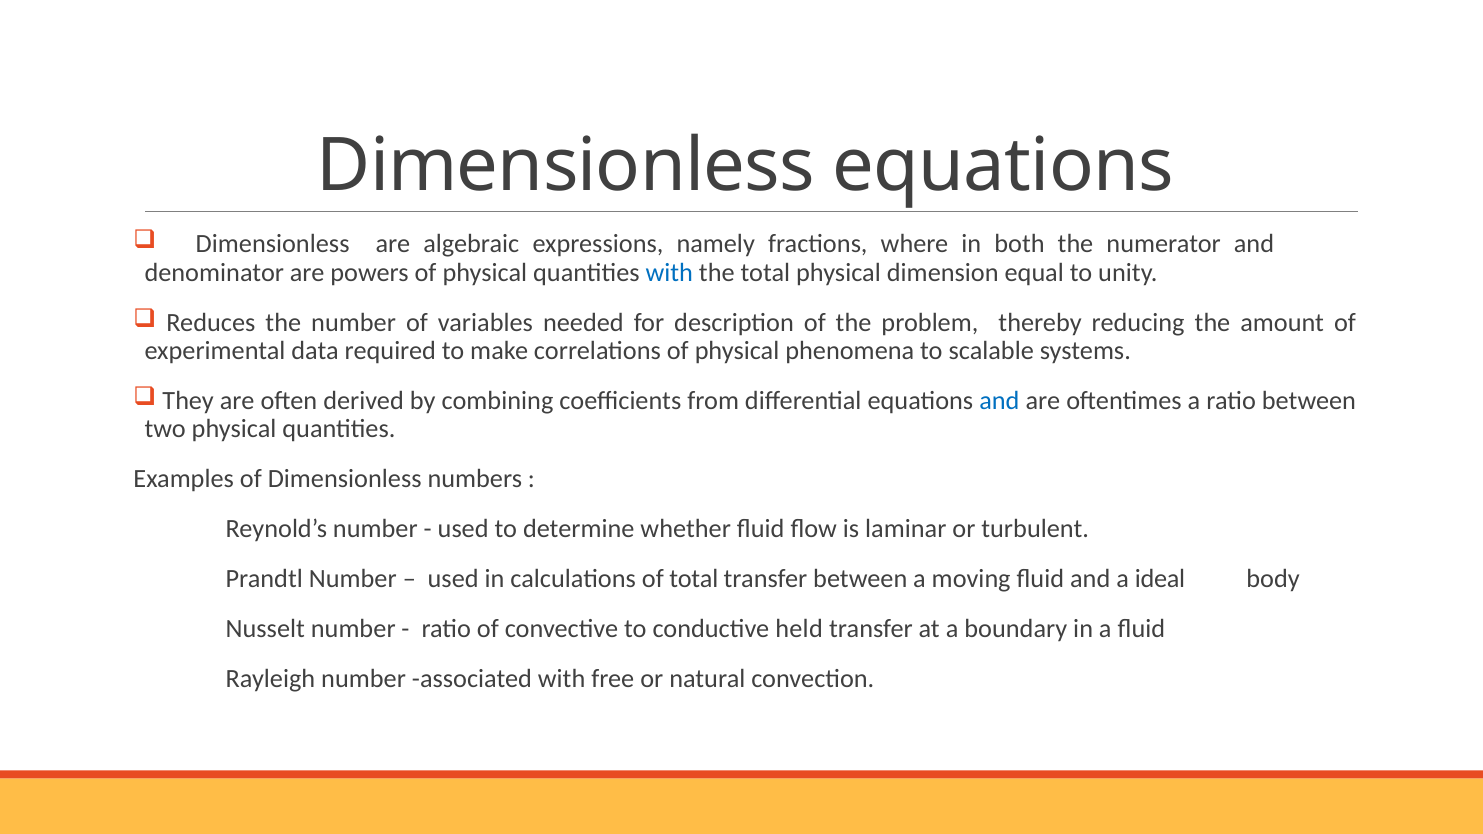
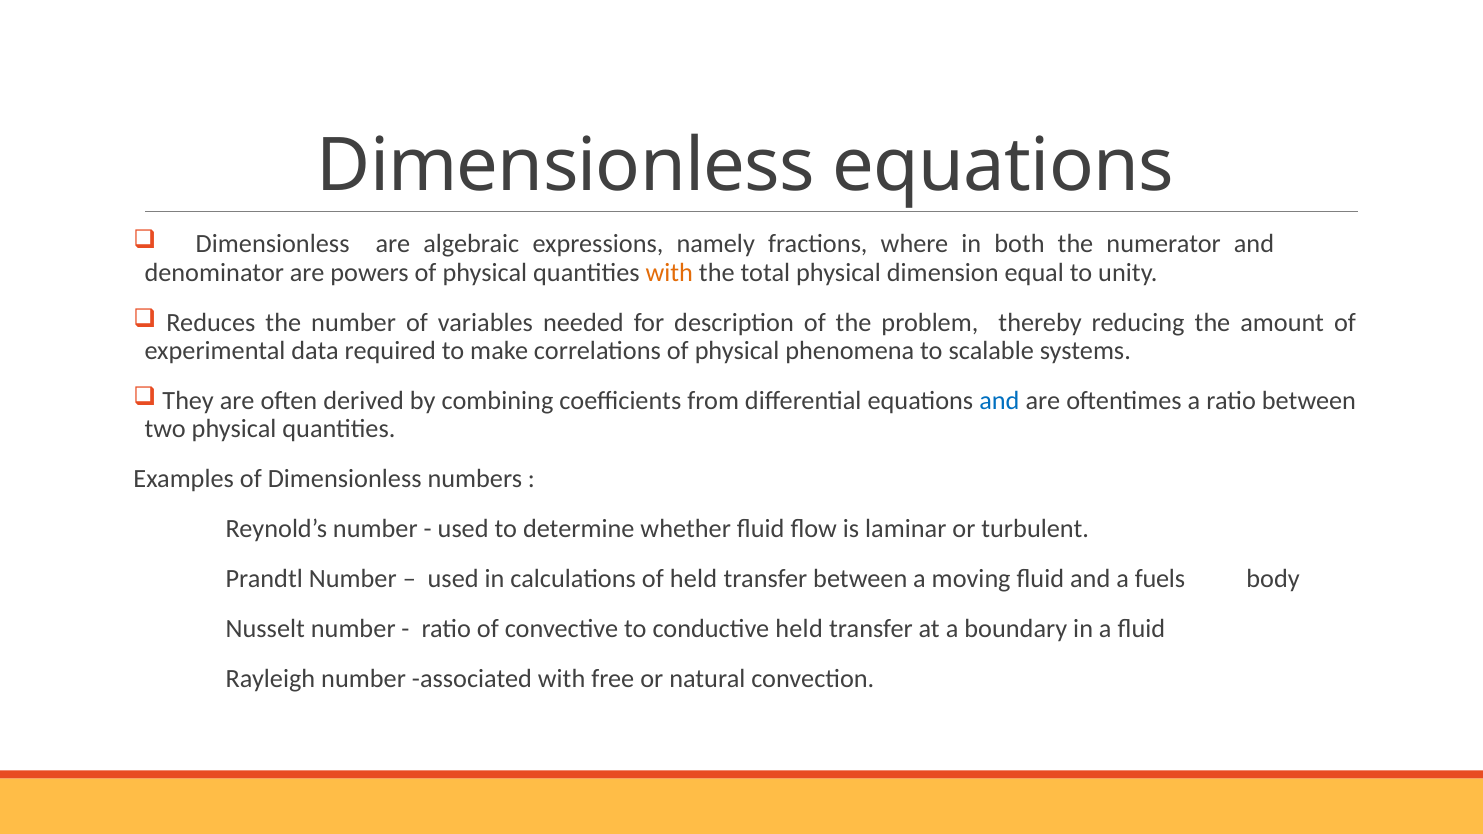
with at (669, 272) colour: blue -> orange
of total: total -> held
ideal: ideal -> fuels
